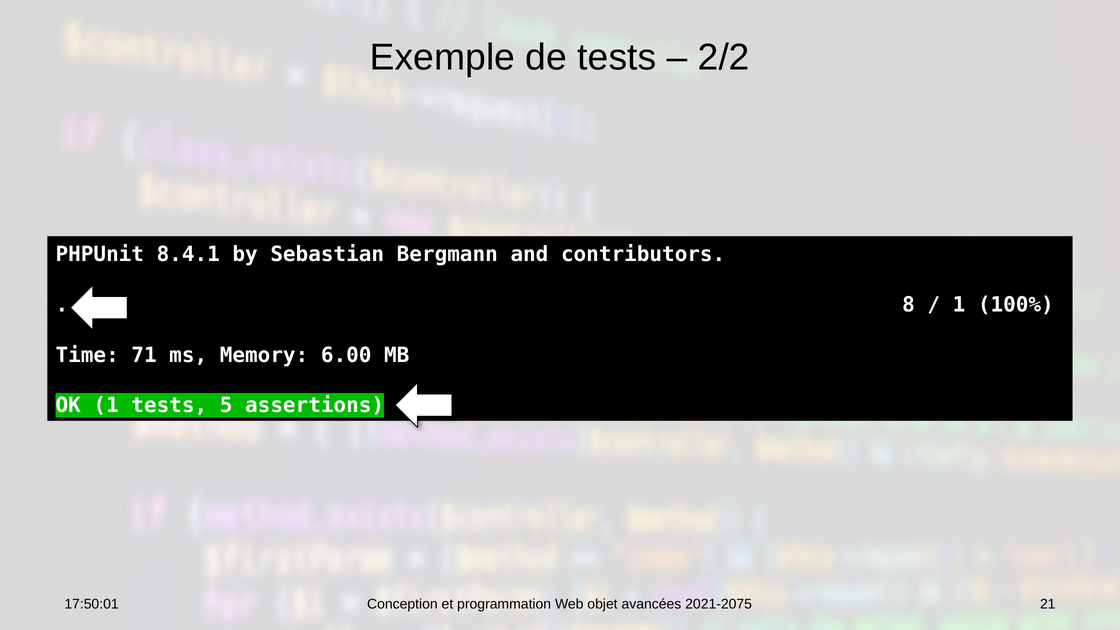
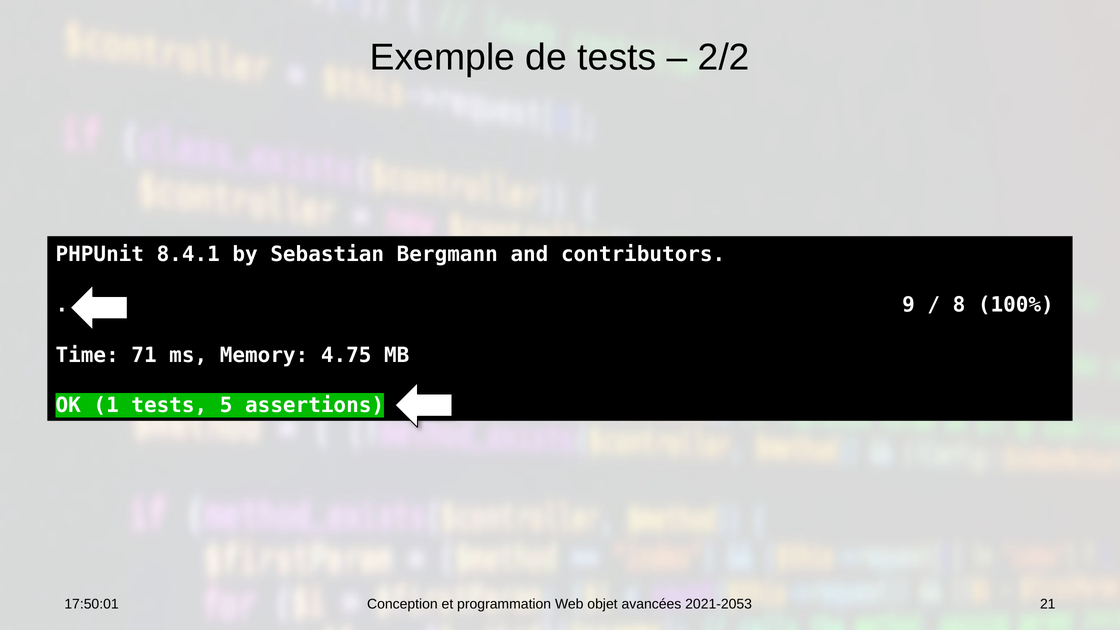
8: 8 -> 9
1 at (959, 305): 1 -> 8
6.00: 6.00 -> 4.75
2021-2075: 2021-2075 -> 2021-2053
